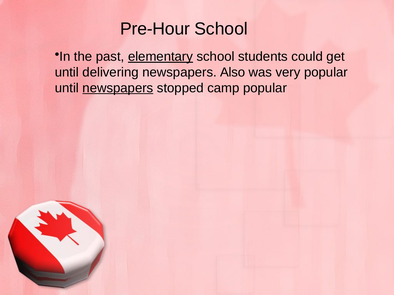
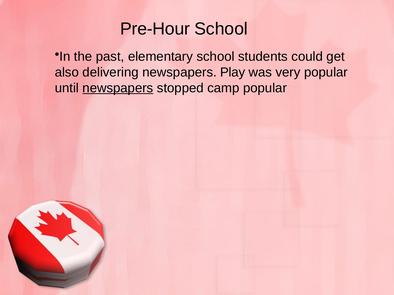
elementary underline: present -> none
until at (67, 72): until -> also
Also: Also -> Play
